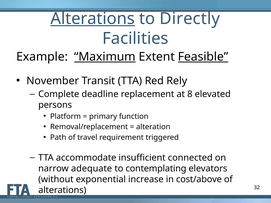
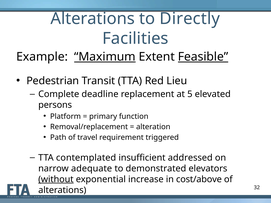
Alterations at (93, 19) underline: present -> none
November: November -> Pedestrian
Rely: Rely -> Lieu
8: 8 -> 5
accommodate: accommodate -> contemplated
connected: connected -> addressed
contemplating: contemplating -> demonstrated
without underline: none -> present
